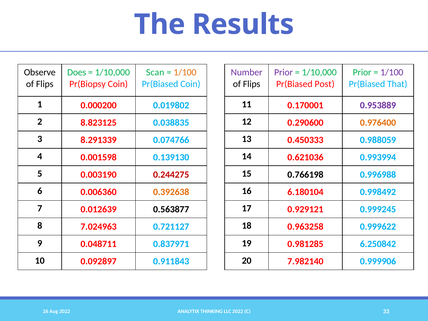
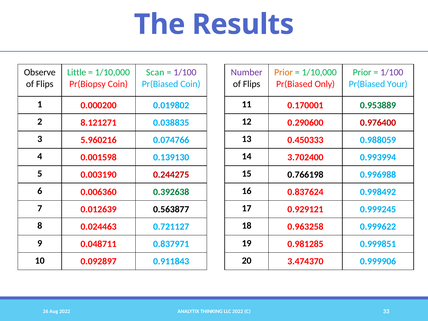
Does: Does -> Little
1/100 at (185, 72) colour: orange -> purple
Prior at (284, 72) colour: purple -> orange
Post: Post -> Only
That: That -> Your
0.953889 colour: purple -> green
8.823125: 8.823125 -> 8.121271
0.976400 colour: orange -> red
8.291339: 8.291339 -> 5.960216
0.621036: 0.621036 -> 3.702400
0.392638 colour: orange -> green
6.180104: 6.180104 -> 0.837624
7.024963: 7.024963 -> 0.024463
6.250842: 6.250842 -> 0.999851
7.982140: 7.982140 -> 3.474370
